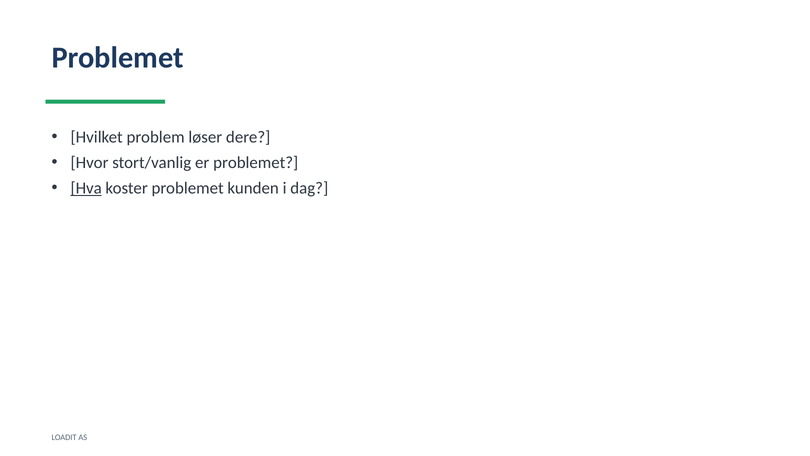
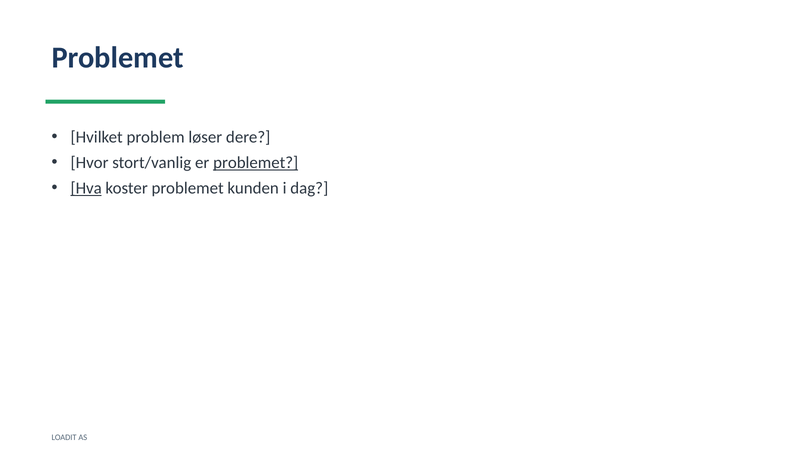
problemet at (256, 163) underline: none -> present
